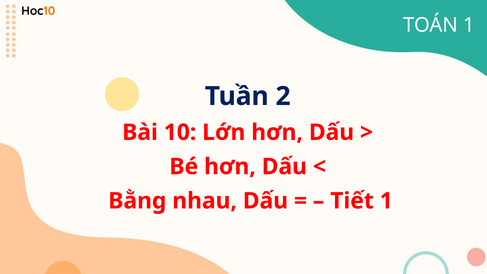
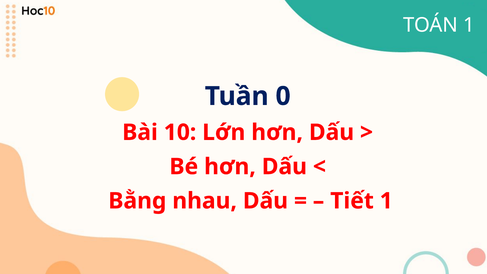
2: 2 -> 0
